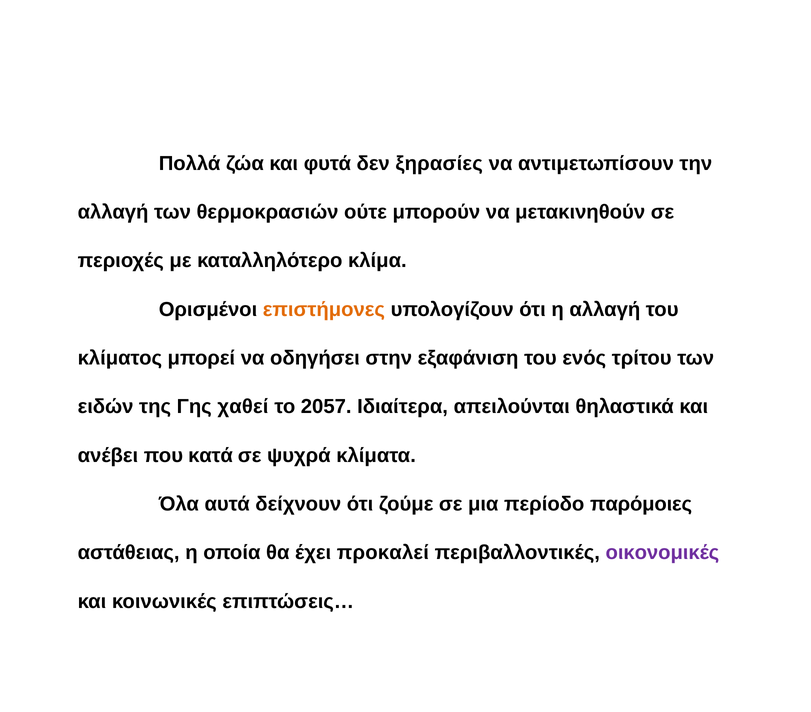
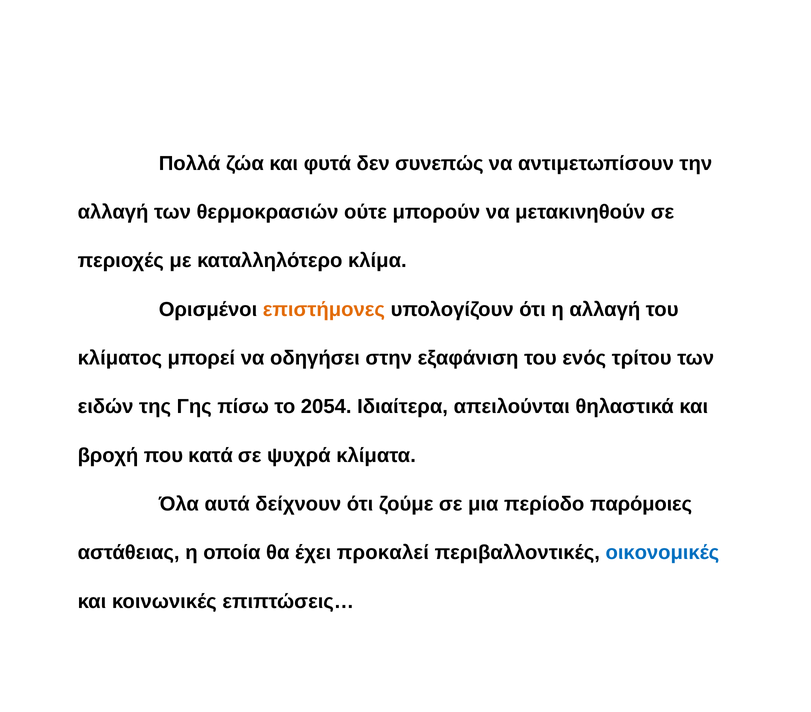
ξηρασίες: ξηρασίες -> συνεπώς
χαθεί: χαθεί -> πίσω
2057: 2057 -> 2054
ανέβει: ανέβει -> βροχή
οικονομικές colour: purple -> blue
